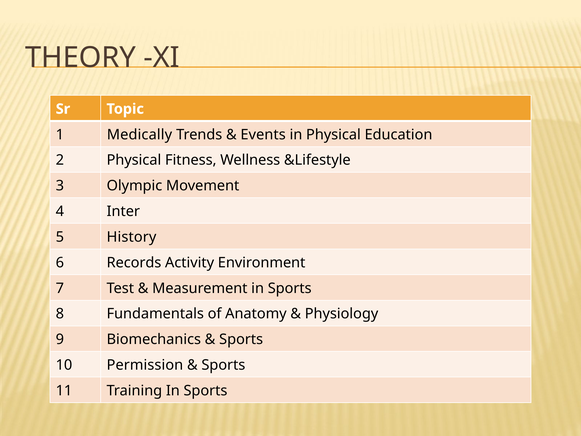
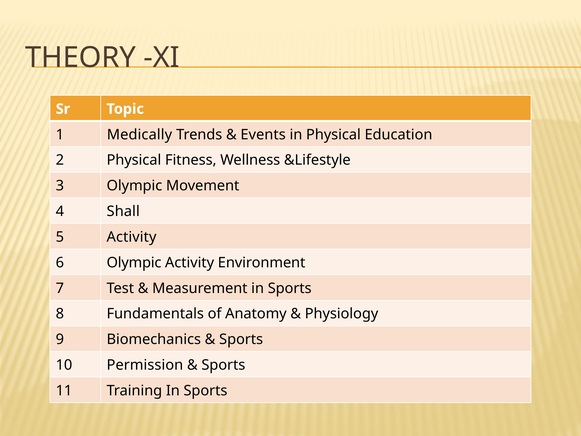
Inter: Inter -> Shall
5 History: History -> Activity
6 Records: Records -> Olympic
